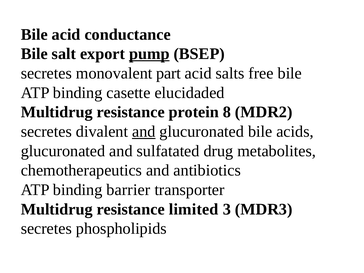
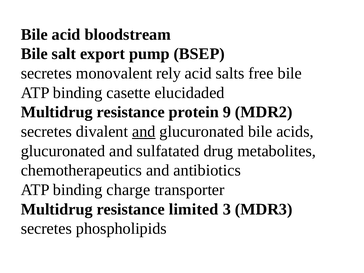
conductance: conductance -> bloodstream
pump underline: present -> none
part: part -> rely
8: 8 -> 9
barrier: barrier -> charge
